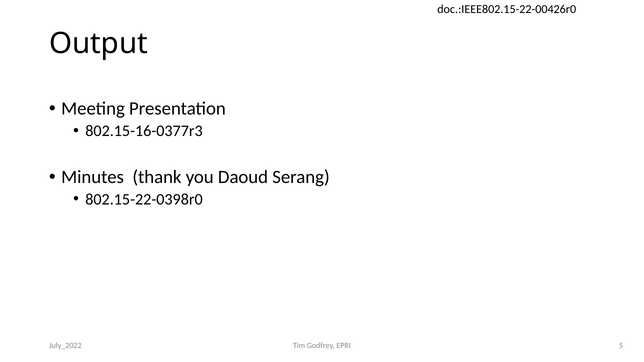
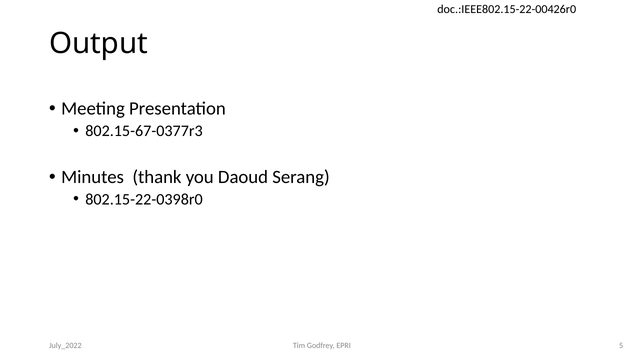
802.15-16-0377r3: 802.15-16-0377r3 -> 802.15-67-0377r3
